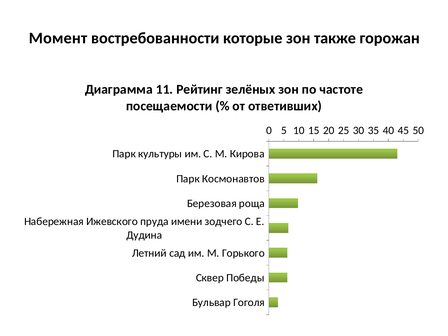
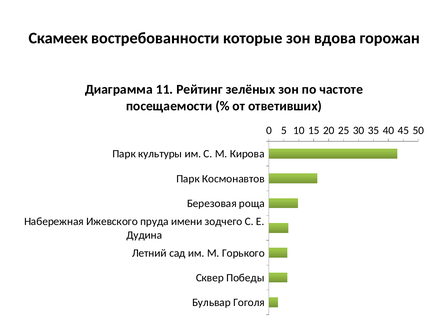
Момент: Момент -> Скамеек
также: также -> вдова
